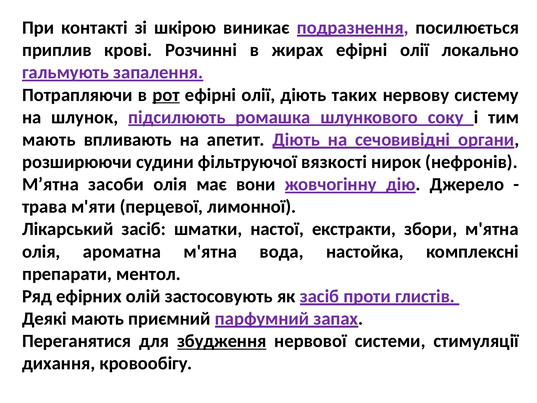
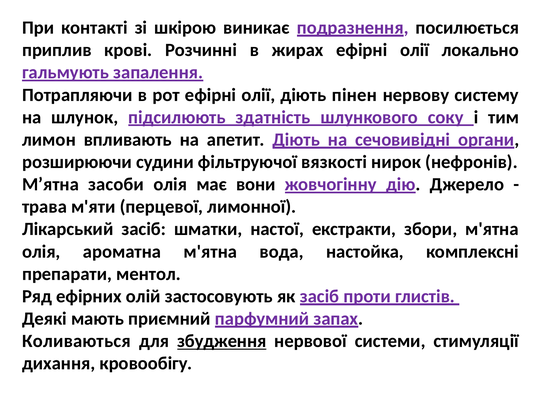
рот underline: present -> none
таких: таких -> пінен
ромашка: ромашка -> здатність
мають at (49, 140): мають -> лимон
Переганятися: Переганятися -> Коливаються
